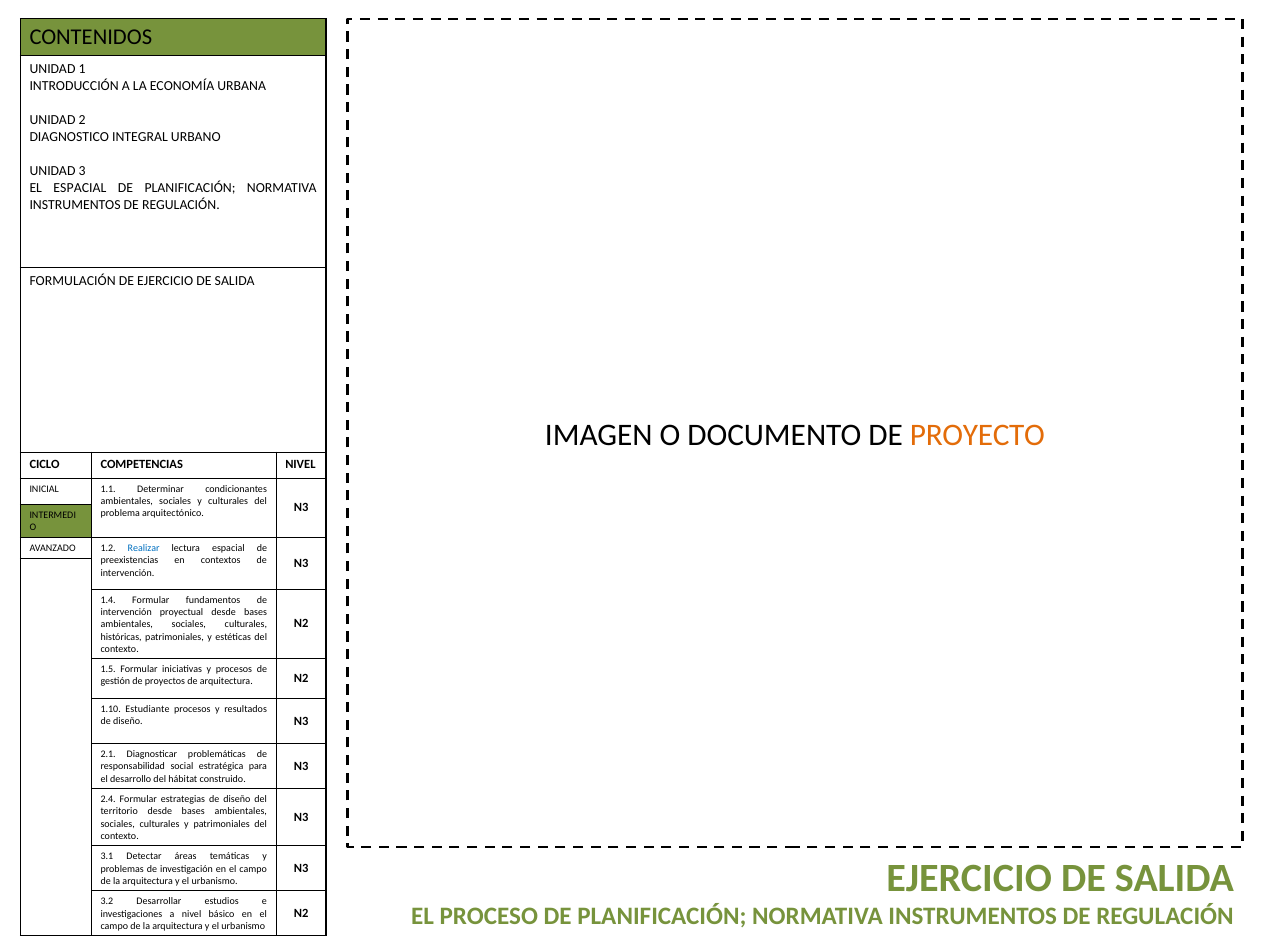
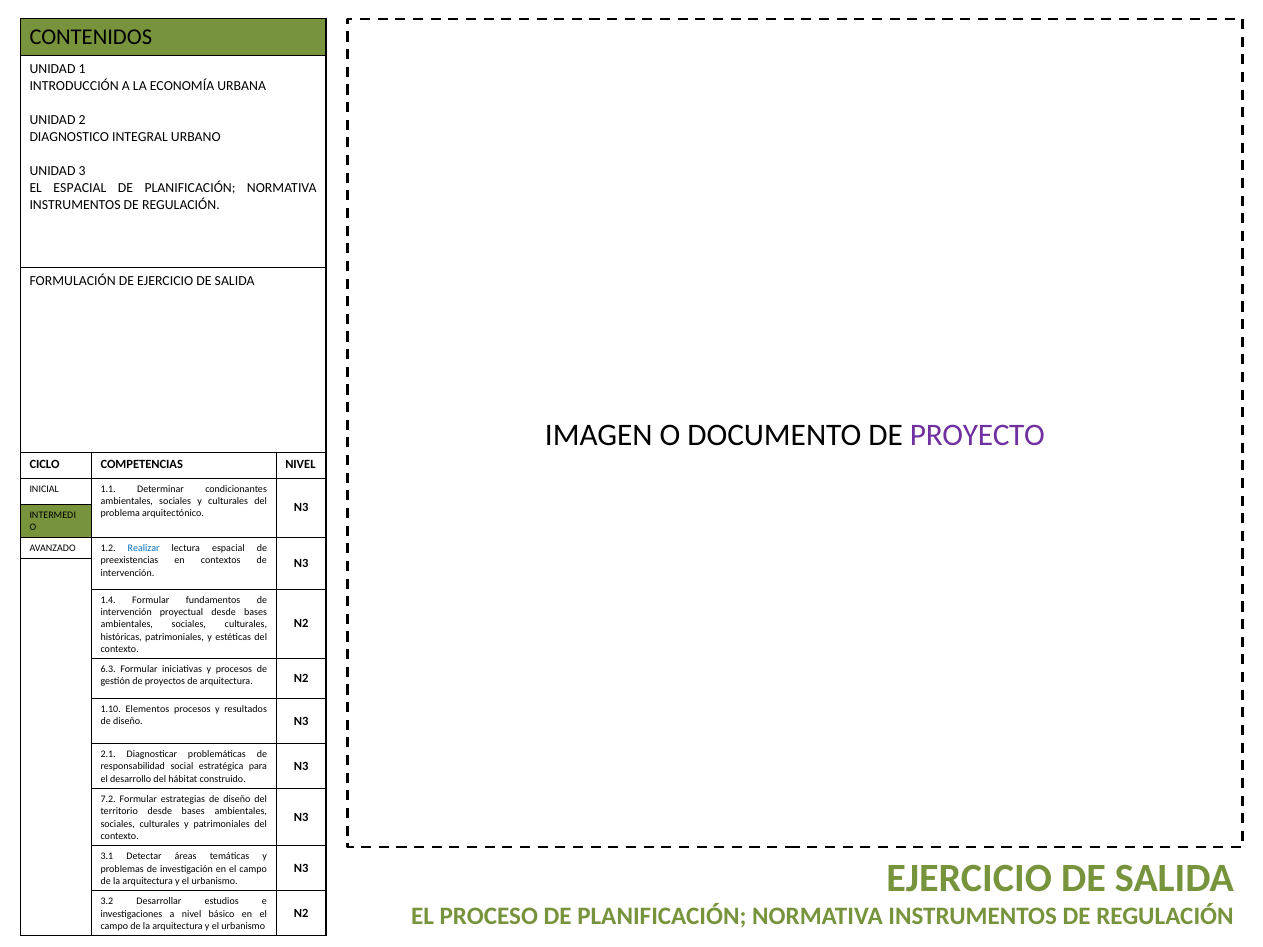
PROYECTO colour: orange -> purple
1.5: 1.5 -> 6.3
Estudiante: Estudiante -> Elementos
2.4: 2.4 -> 7.2
